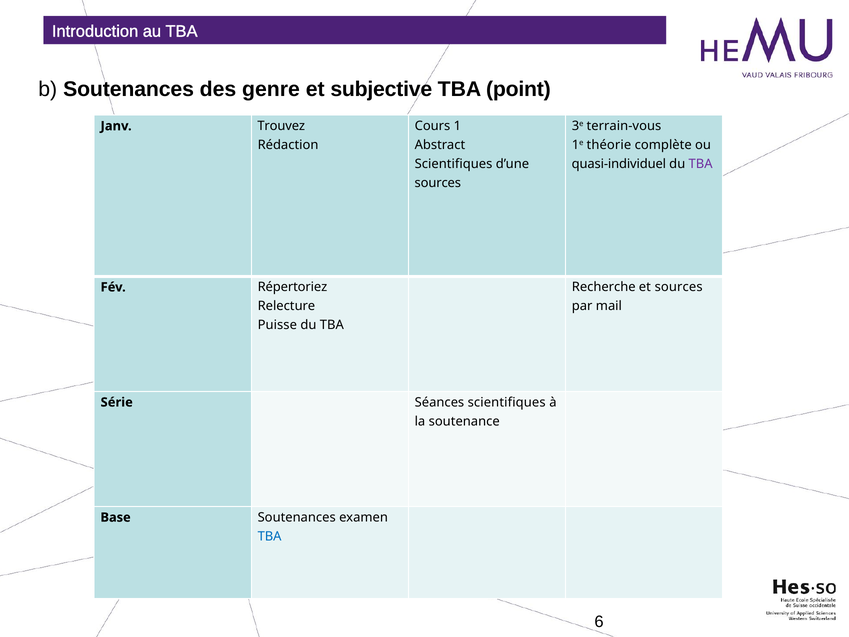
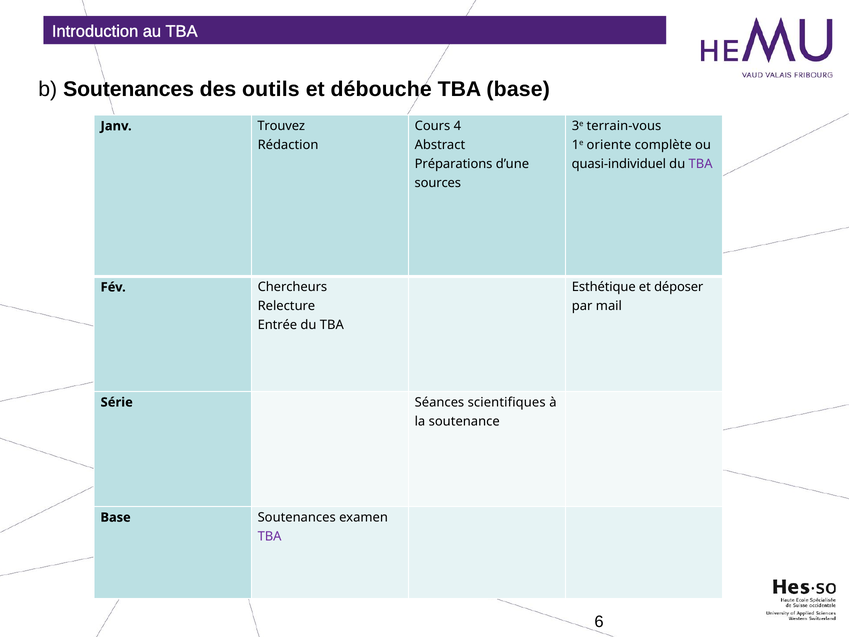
genre: genre -> outils
subjective: subjective -> débouche
TBA point: point -> base
1: 1 -> 4
théorie: théorie -> oriente
Scientifiques at (454, 164): Scientifiques -> Préparations
Recherche: Recherche -> Esthétique
et sources: sources -> déposer
Répertoriez: Répertoriez -> Chercheurs
Puisse: Puisse -> Entrée
TBA at (270, 536) colour: blue -> purple
